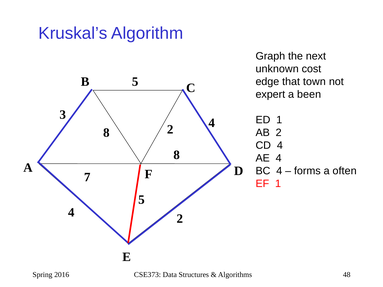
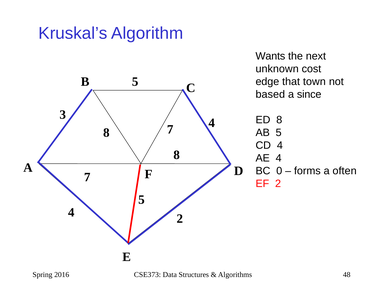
Graph: Graph -> Wants
expert: expert -> based
been: been -> since
ED 1: 1 -> 8
8 2: 2 -> 7
AB 2: 2 -> 5
BC 4: 4 -> 0
EF 1: 1 -> 2
